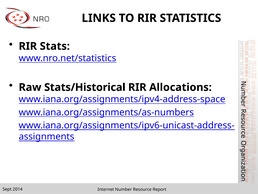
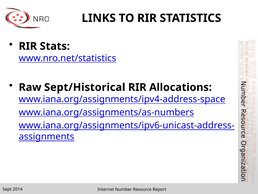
Stats/Historical: Stats/Historical -> Sept/Historical
